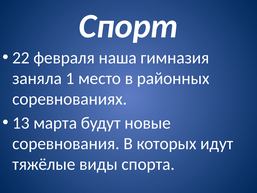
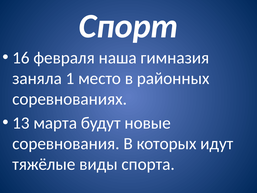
22: 22 -> 16
